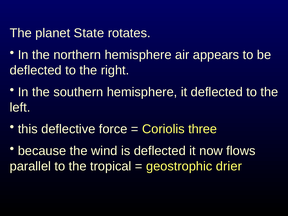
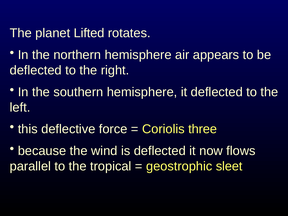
State: State -> Lifted
drier: drier -> sleet
